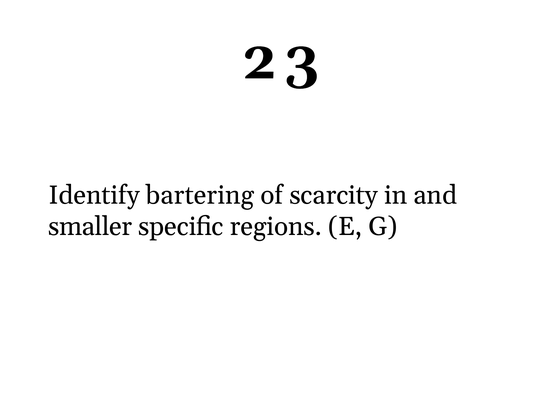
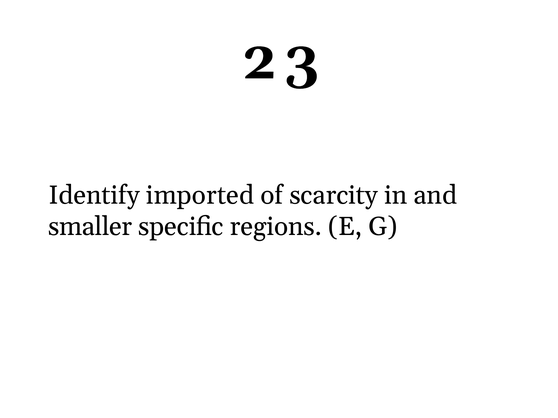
bartering: bartering -> imported
